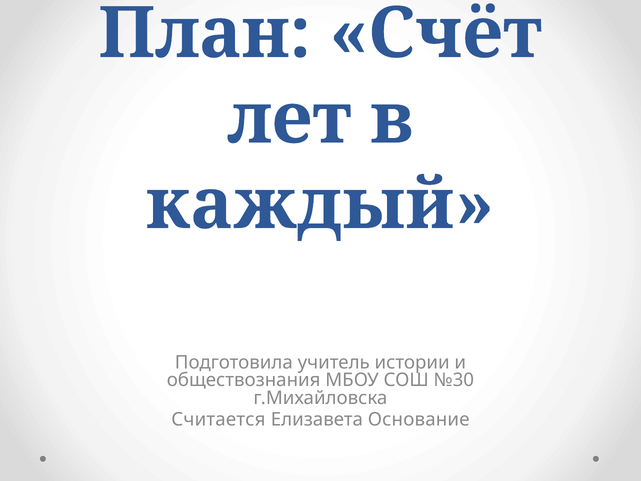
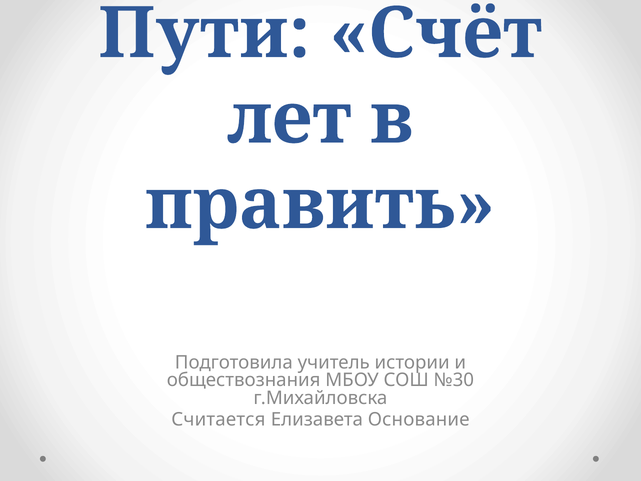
План: План -> Пути
каждый: каждый -> править
